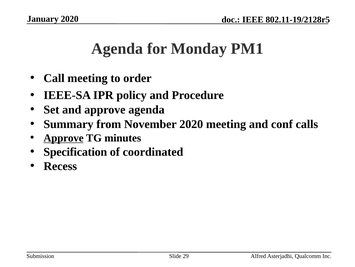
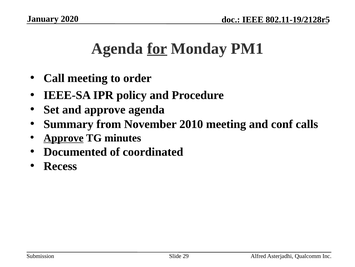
for underline: none -> present
November 2020: 2020 -> 2010
Specification: Specification -> Documented
